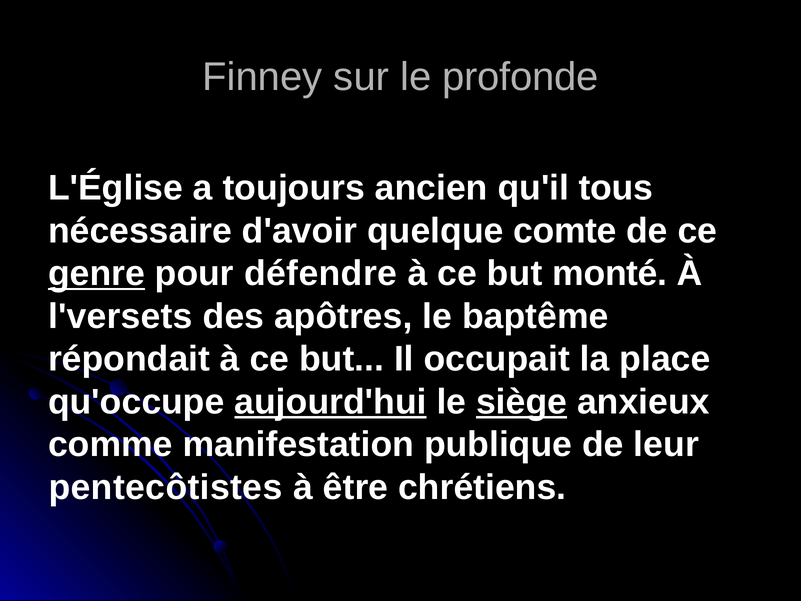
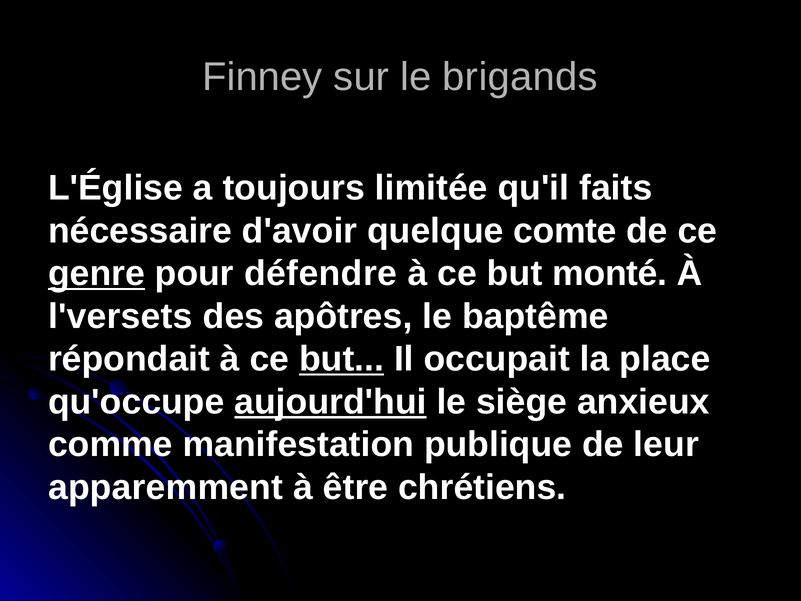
profonde: profonde -> brigands
ancien: ancien -> limitée
tous: tous -> faits
but at (342, 359) underline: none -> present
siège underline: present -> none
pentecôtistes: pentecôtistes -> apparemment
